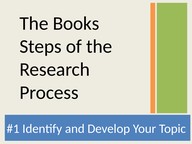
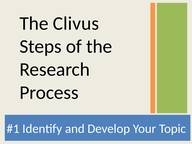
Books: Books -> Clivus
